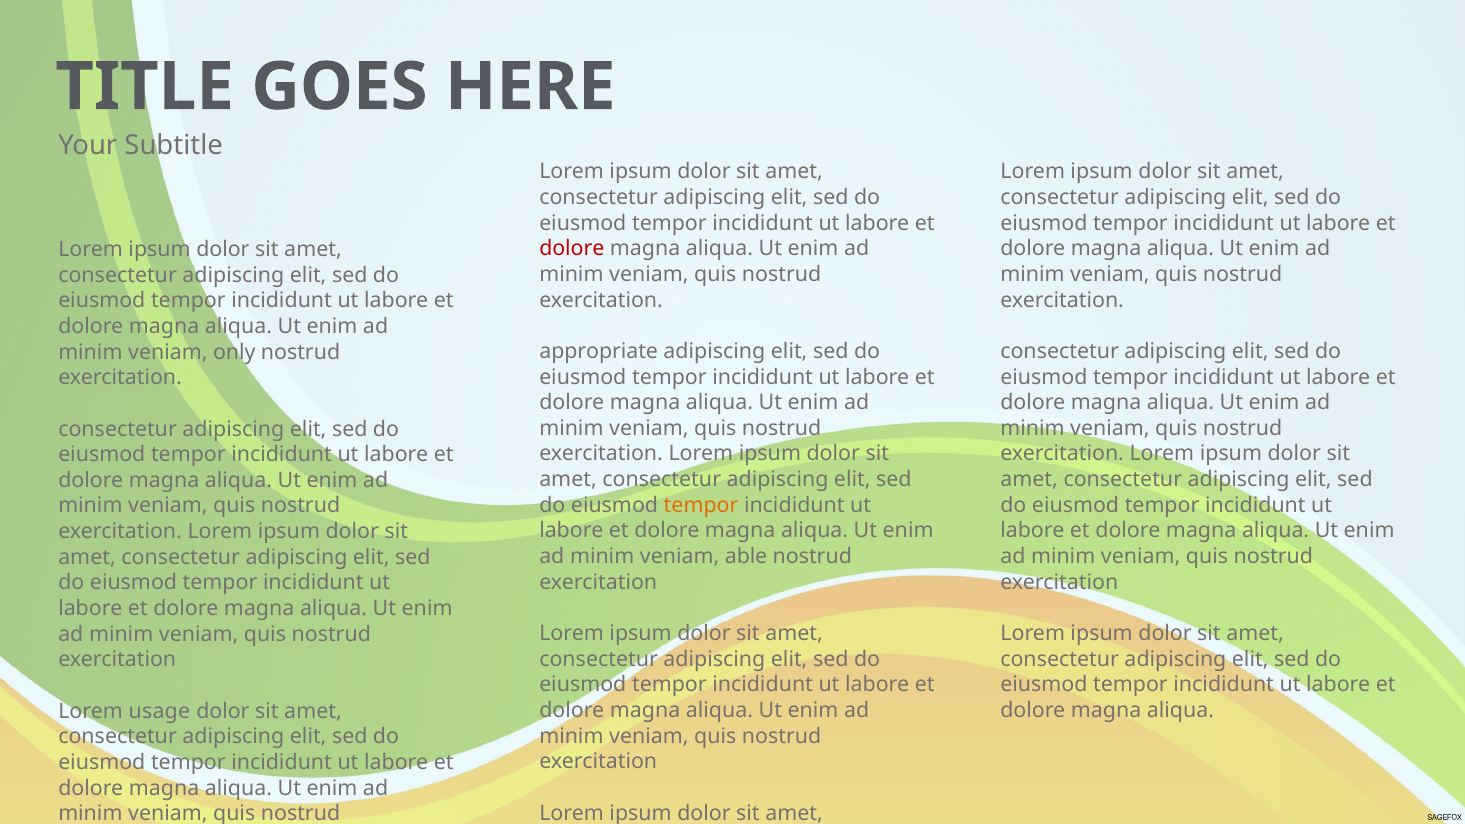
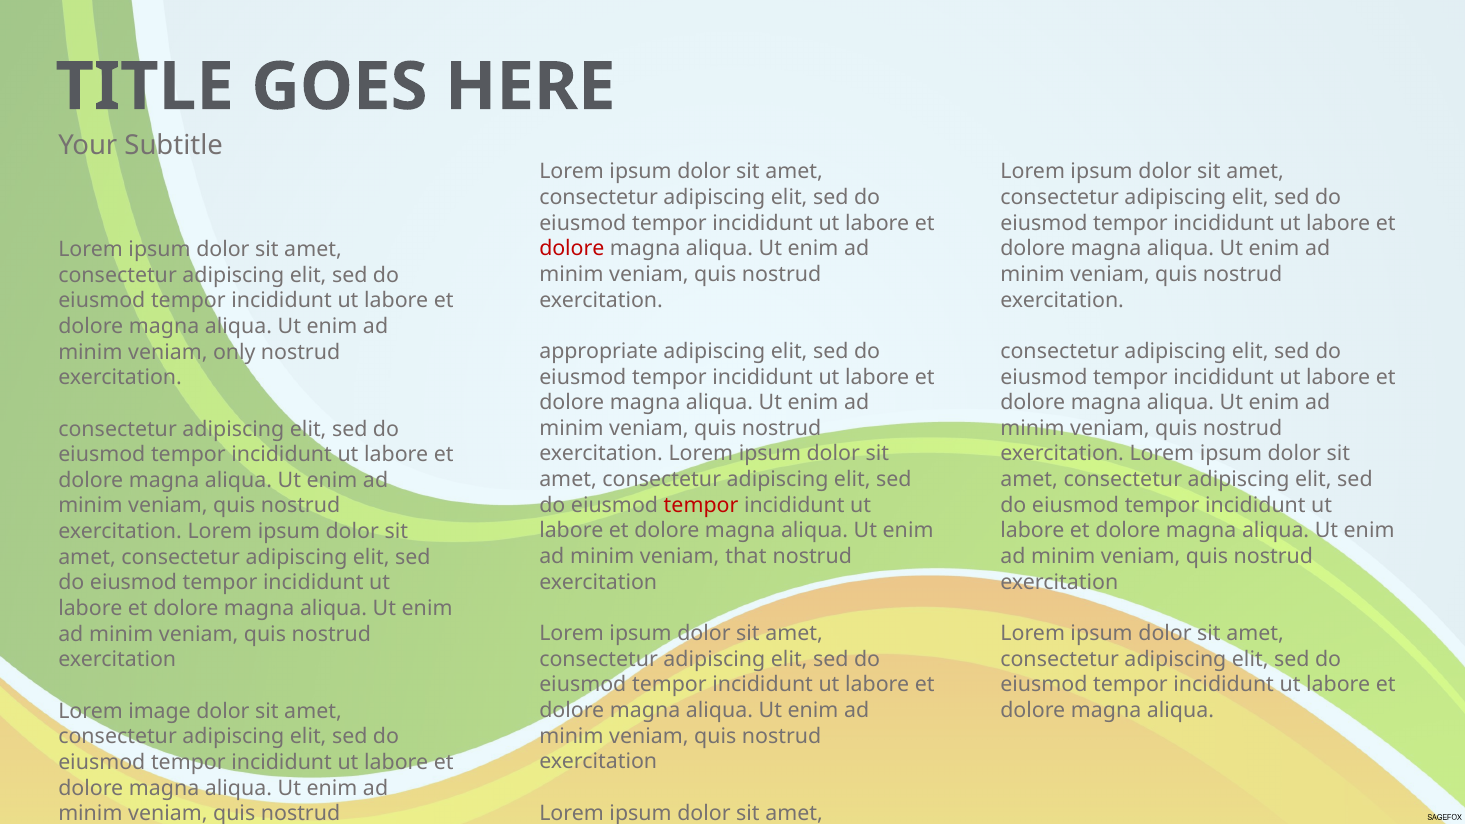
tempor at (701, 505) colour: orange -> red
able: able -> that
usage: usage -> image
